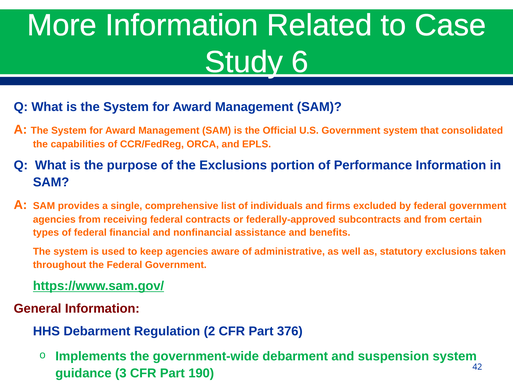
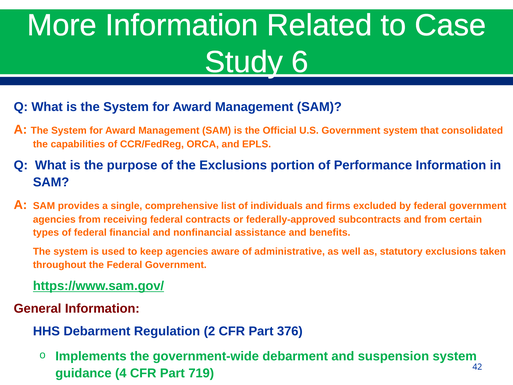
3: 3 -> 4
190: 190 -> 719
